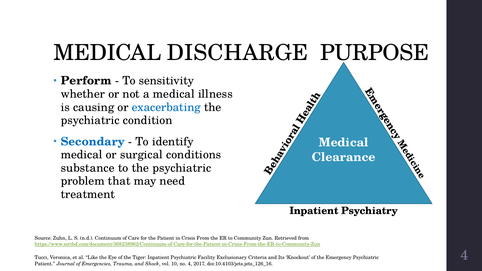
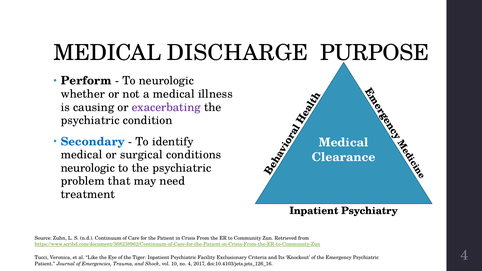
To sensitivity: sensitivity -> neurologic
exacerbating colour: blue -> purple
substance at (88, 168): substance -> neurologic
